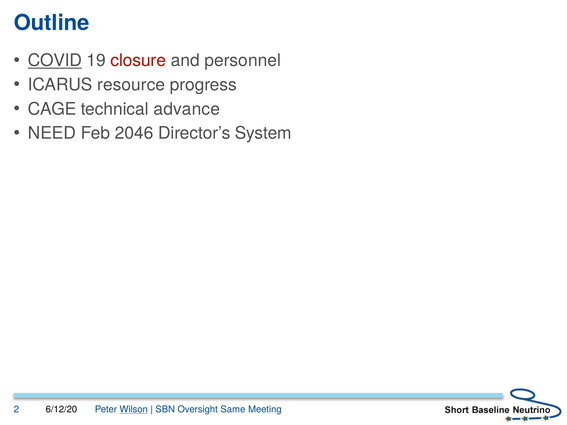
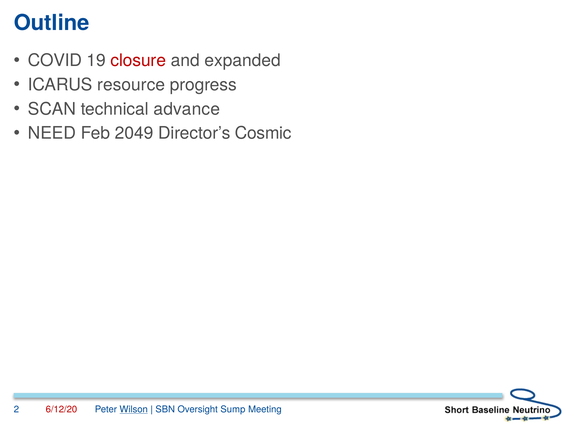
COVID underline: present -> none
personnel: personnel -> expanded
CAGE: CAGE -> SCAN
2046: 2046 -> 2049
System: System -> Cosmic
6/12/20 colour: black -> red
Same: Same -> Sump
